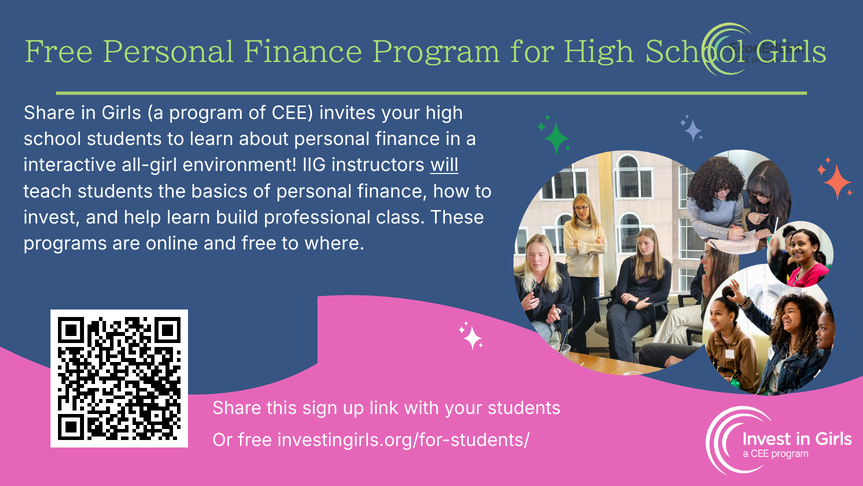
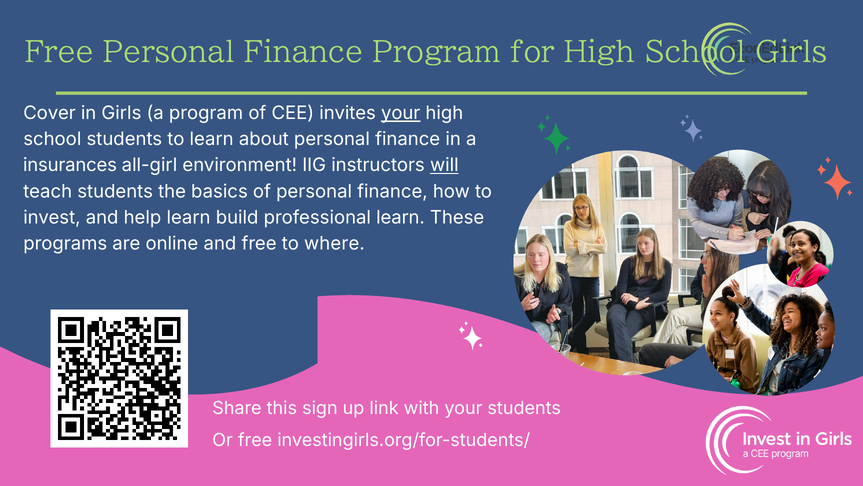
Share at (49, 113): Share -> Cover
your at (401, 113) underline: none -> present
interactive: interactive -> insurances
professional class: class -> learn
